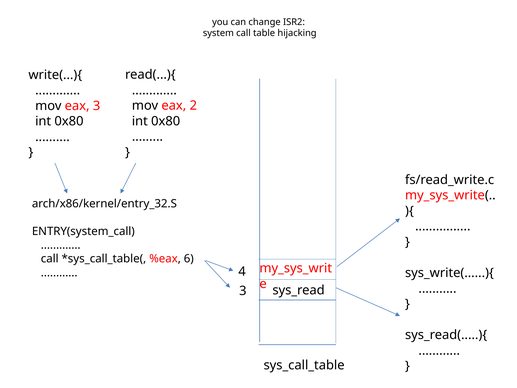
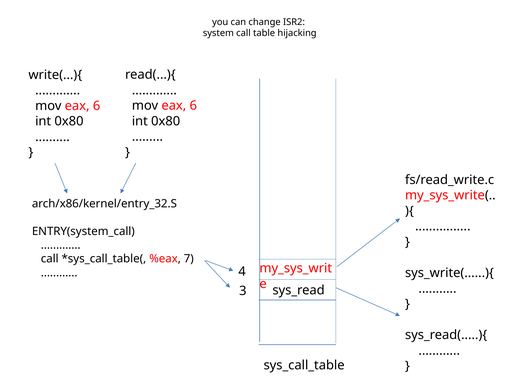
2 at (193, 106): 2 -> 6
3 at (97, 106): 3 -> 6
6: 6 -> 7
